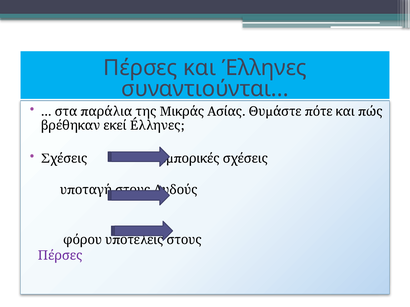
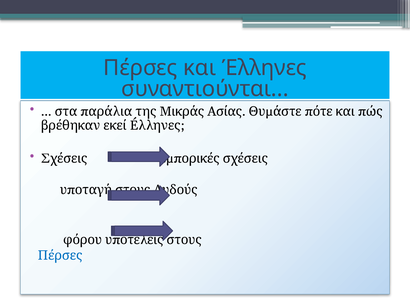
Πέρσες at (60, 256) colour: purple -> blue
